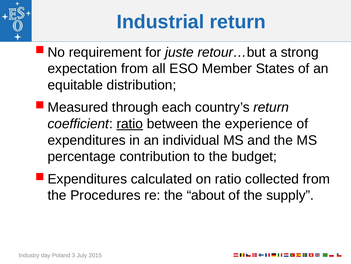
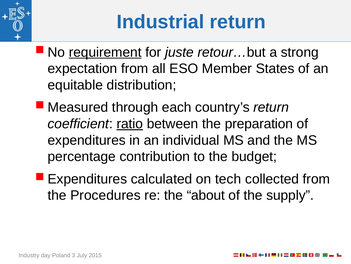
requirement underline: none -> present
experience: experience -> preparation
on ratio: ratio -> tech
